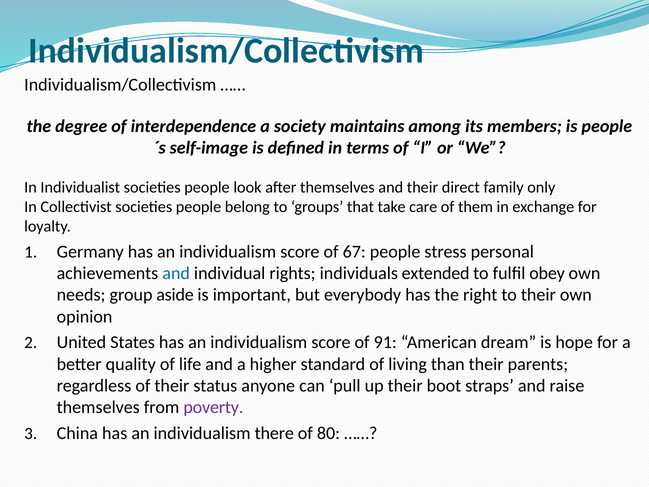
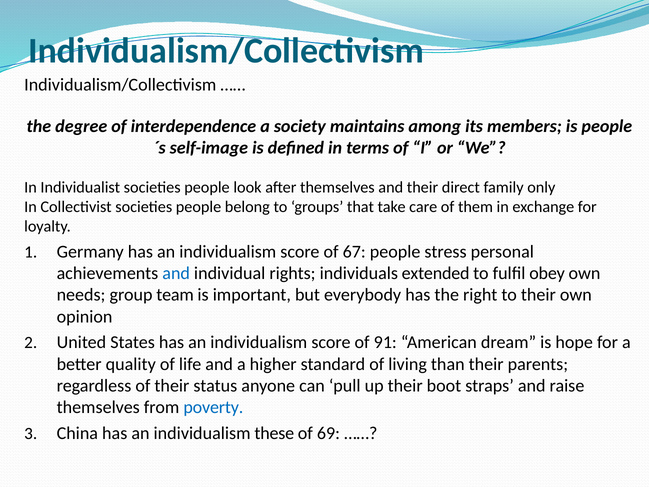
aside: aside -> team
poverty colour: purple -> blue
there: there -> these
80: 80 -> 69
